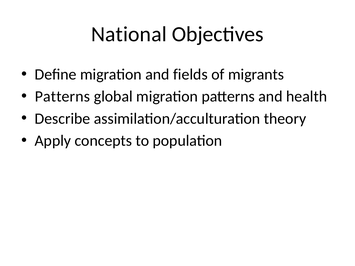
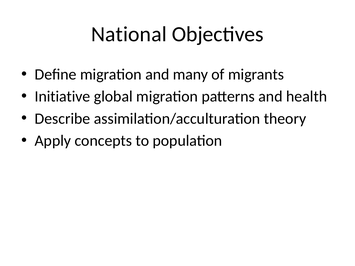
fields: fields -> many
Patterns at (62, 97): Patterns -> Initiative
